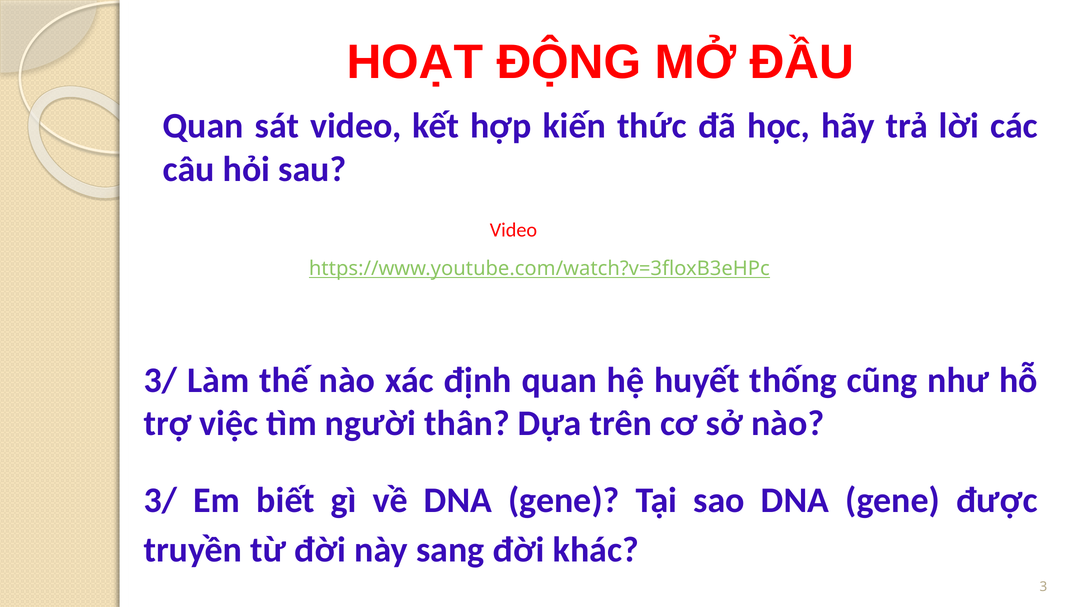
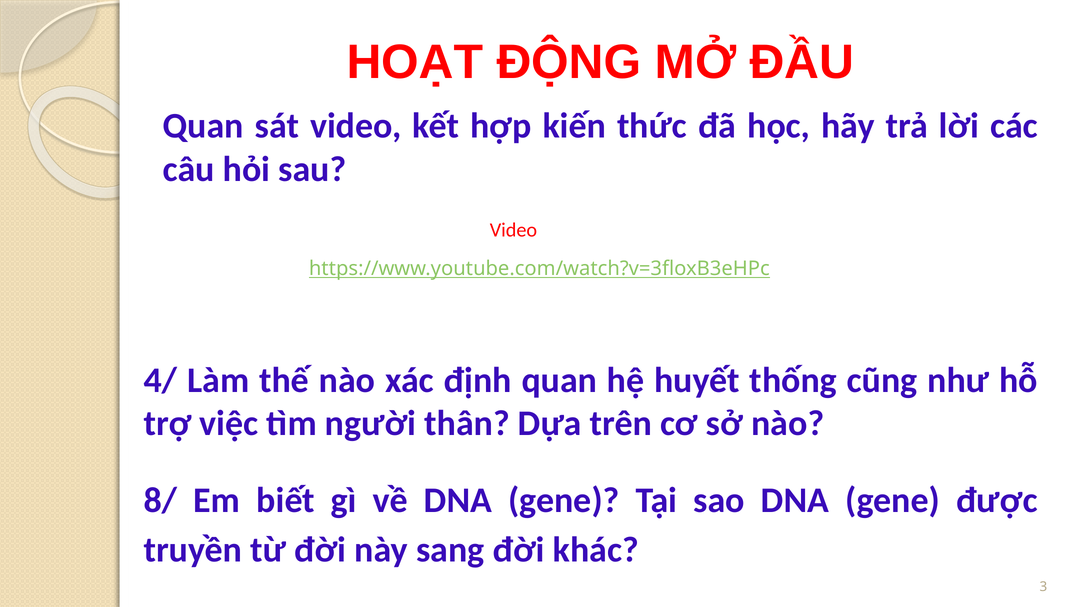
3/ at (161, 380): 3/ -> 4/
3/ at (161, 500): 3/ -> 8/
